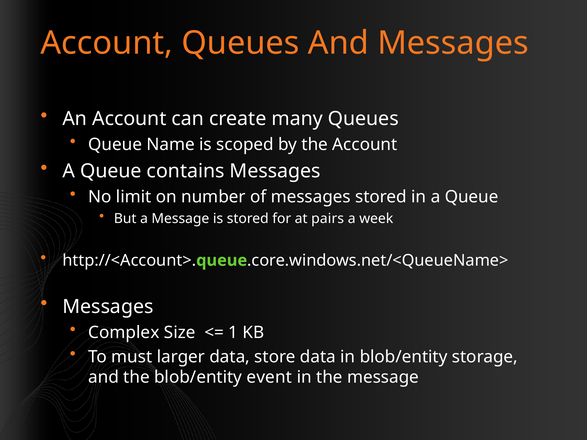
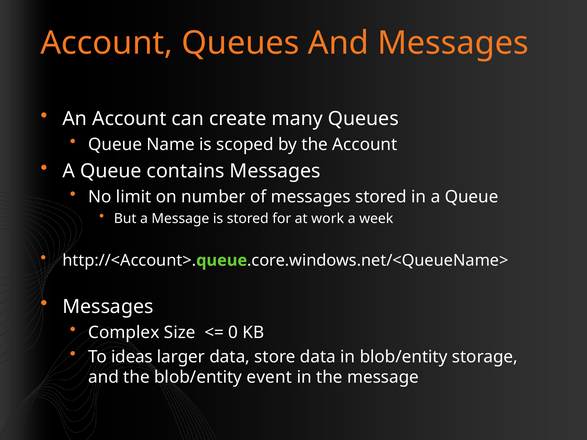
pairs: pairs -> work
1: 1 -> 0
must: must -> ideas
